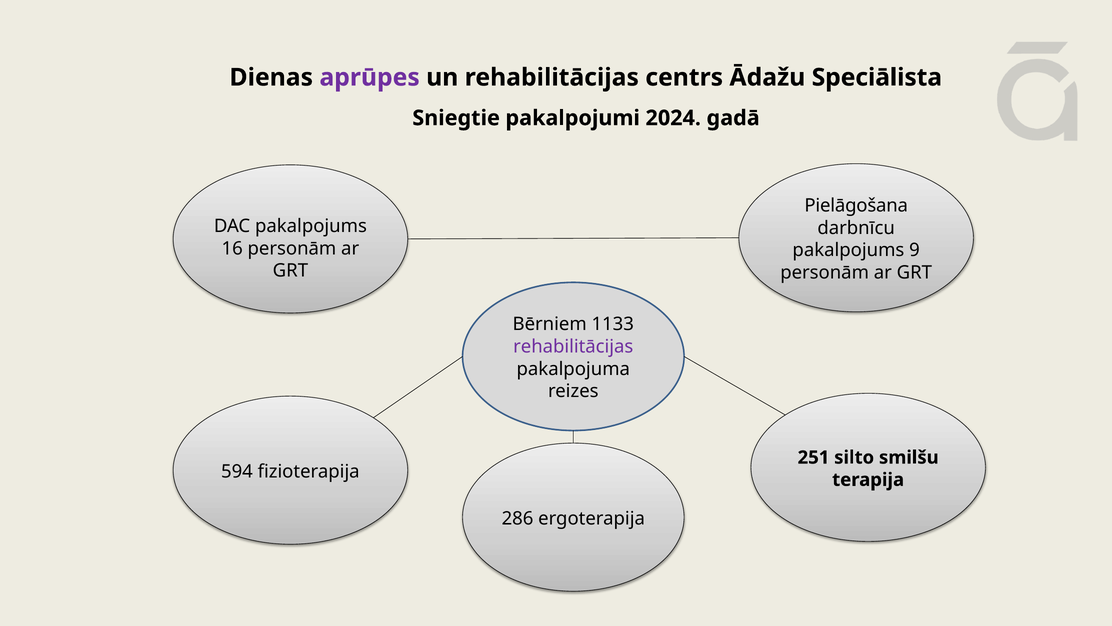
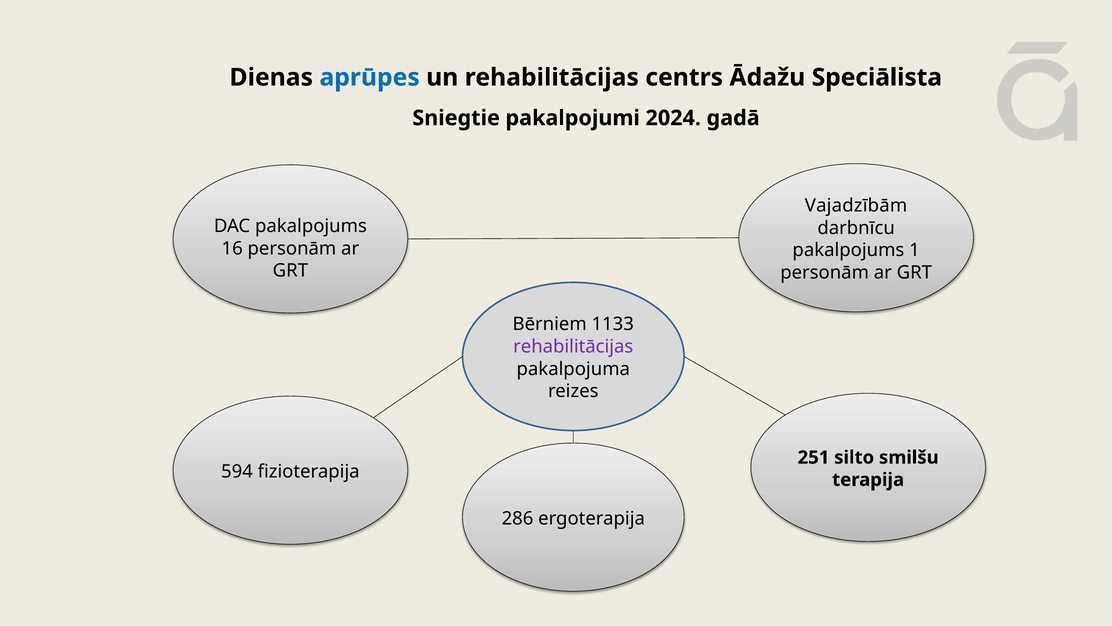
aprūpes colour: purple -> blue
Pielāgošana: Pielāgošana -> Vajadzībām
9: 9 -> 1
